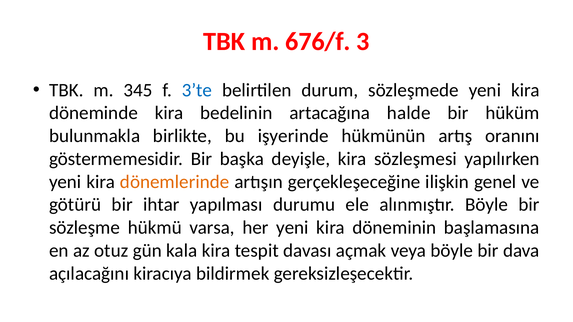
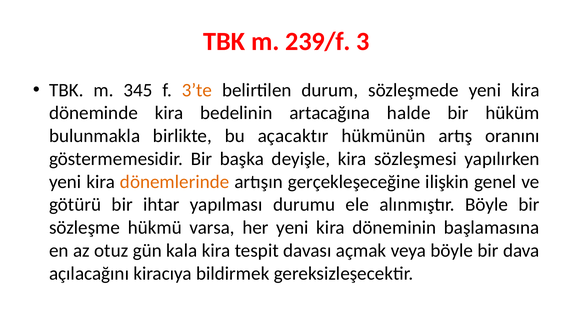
676/f: 676/f -> 239/f
3’te colour: blue -> orange
işyerinde: işyerinde -> açacaktır
